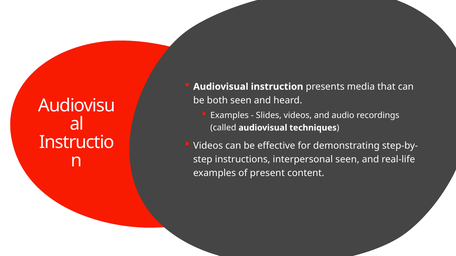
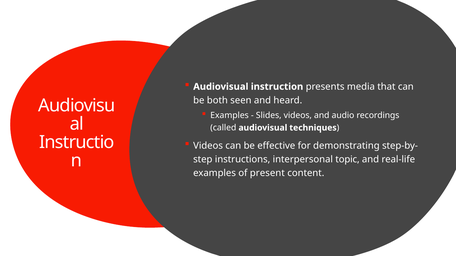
interpersonal seen: seen -> topic
